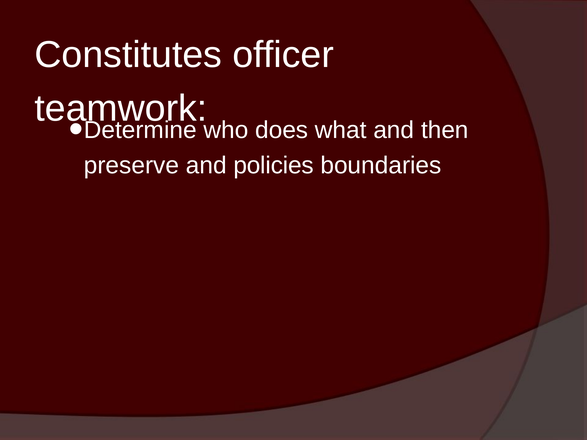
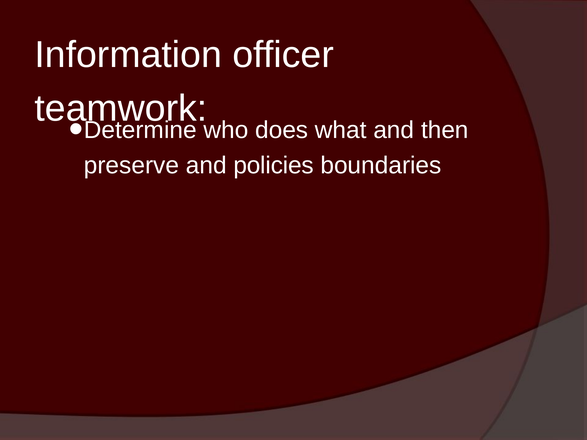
Constitutes: Constitutes -> Information
